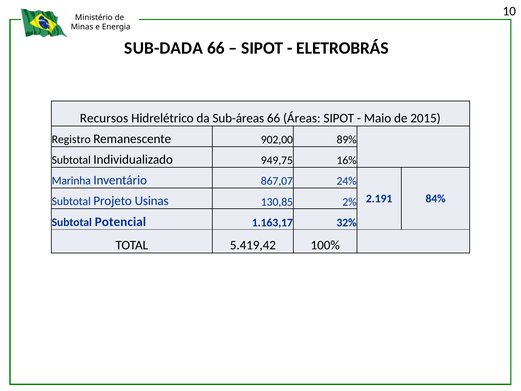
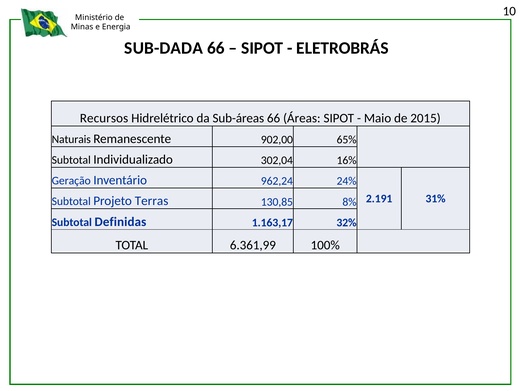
Registro: Registro -> Naturais
89%: 89% -> 65%
949,75: 949,75 -> 302,04
Marinha: Marinha -> Geração
867,07: 867,07 -> 962,24
84%: 84% -> 31%
Usinas: Usinas -> Terras
2%: 2% -> 8%
Potencial: Potencial -> Definidas
5.419,42: 5.419,42 -> 6.361,99
